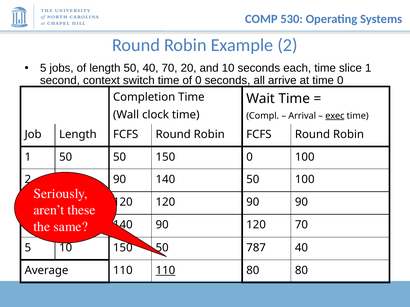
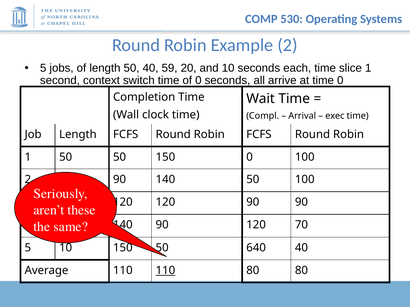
40 70: 70 -> 59
exec underline: present -> none
787: 787 -> 640
